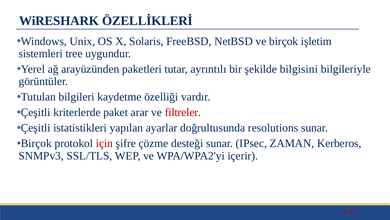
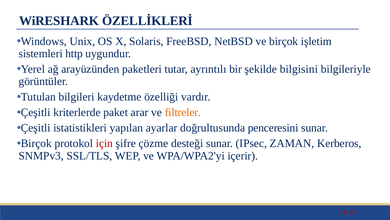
tree: tree -> http
filtreler colour: red -> orange
resolutions: resolutions -> penceresini
